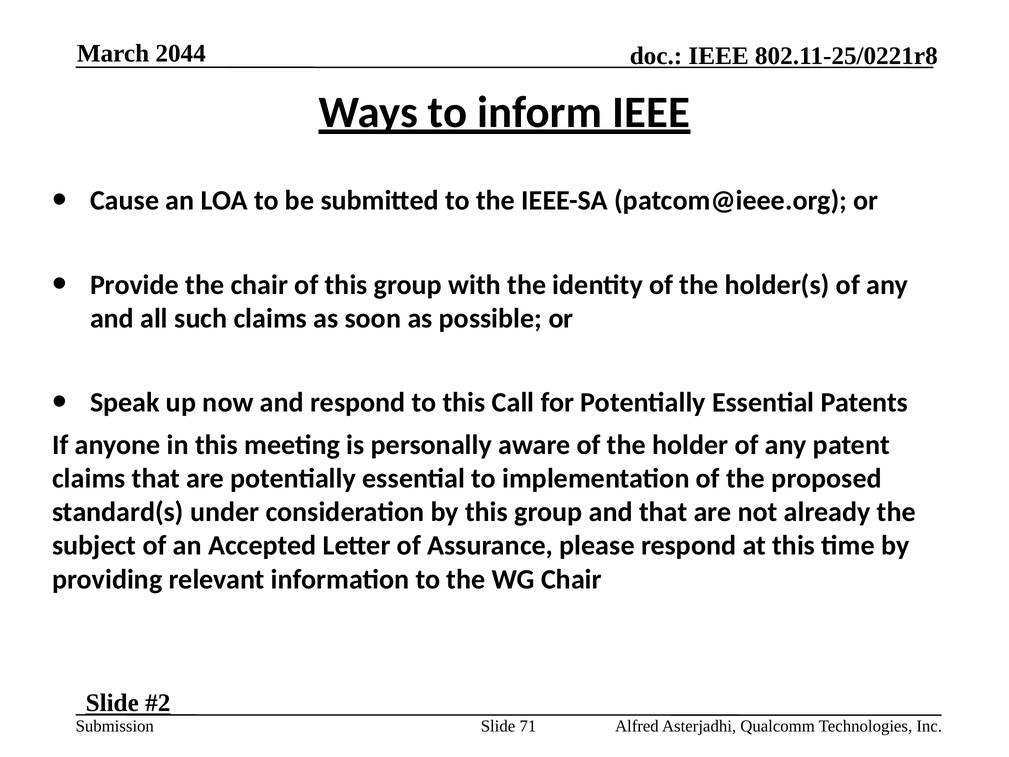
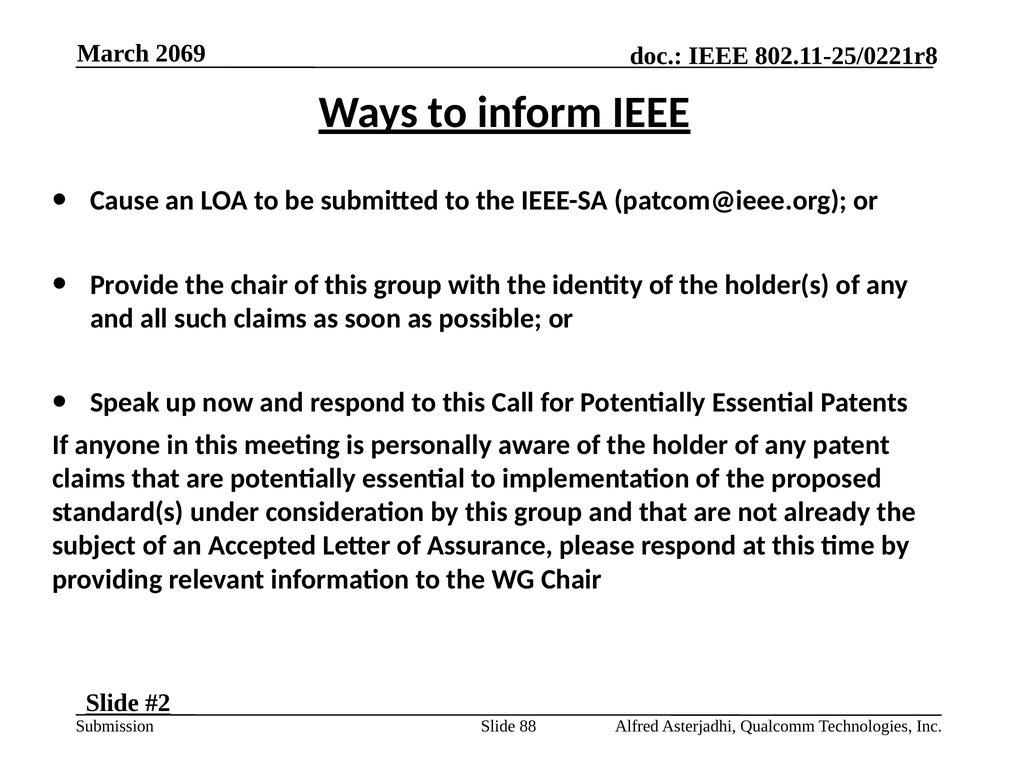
2044: 2044 -> 2069
71: 71 -> 88
